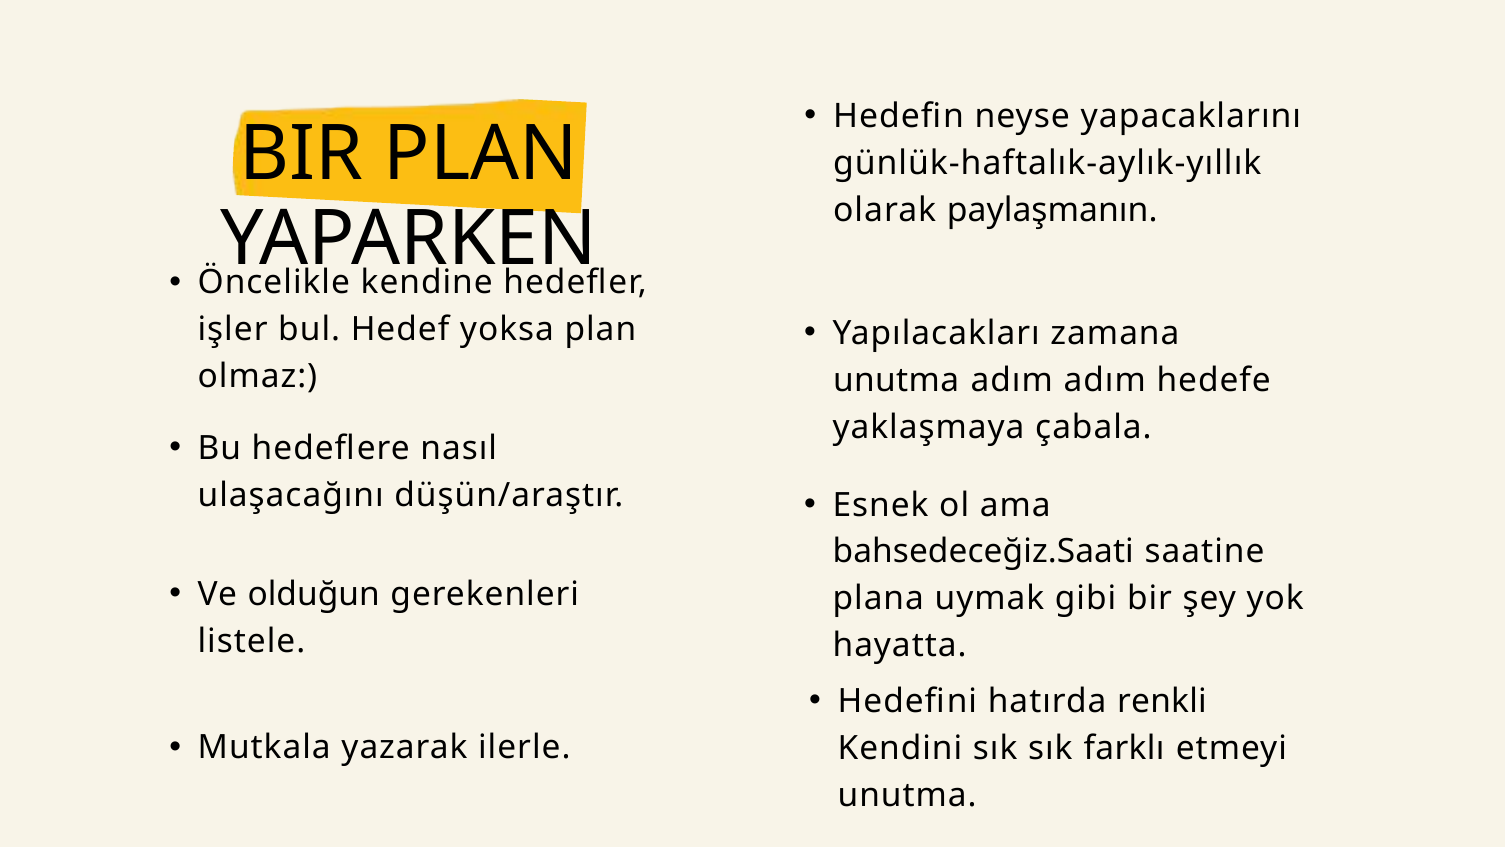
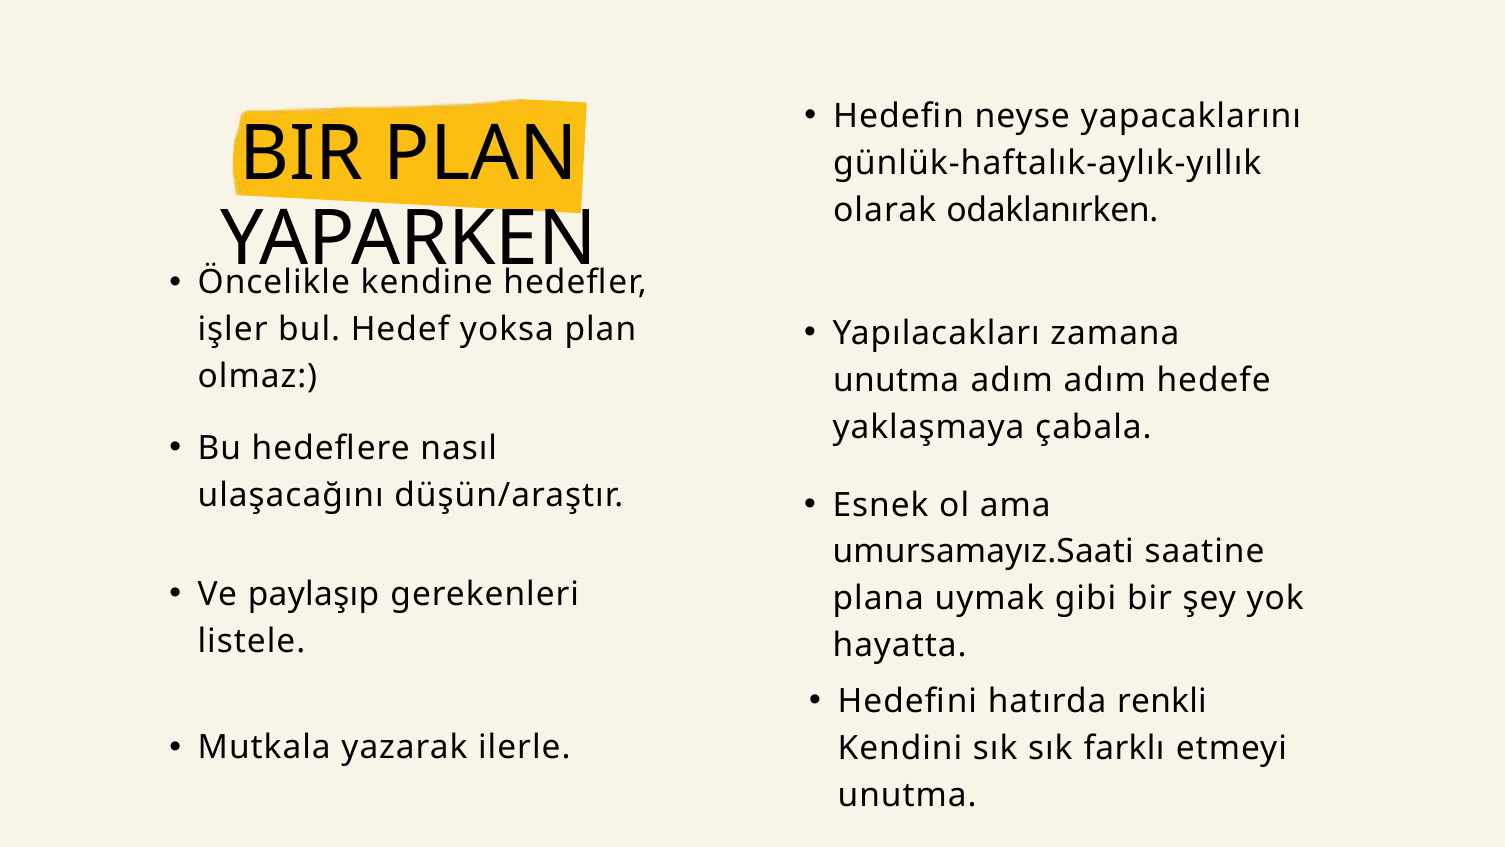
paylaşmanın: paylaşmanın -> odaklanırken
bahsedeceğiz.Saati: bahsedeceğiz.Saati -> umursamayız.Saati
olduğun: olduğun -> paylaşıp
